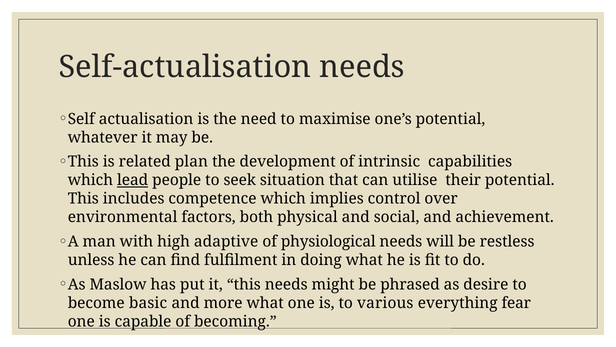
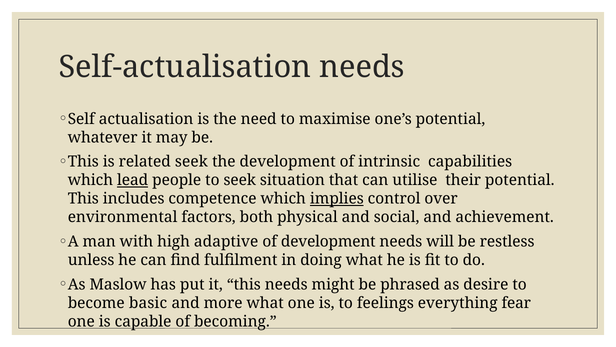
related plan: plan -> seek
implies underline: none -> present
of physiological: physiological -> development
various: various -> feelings
